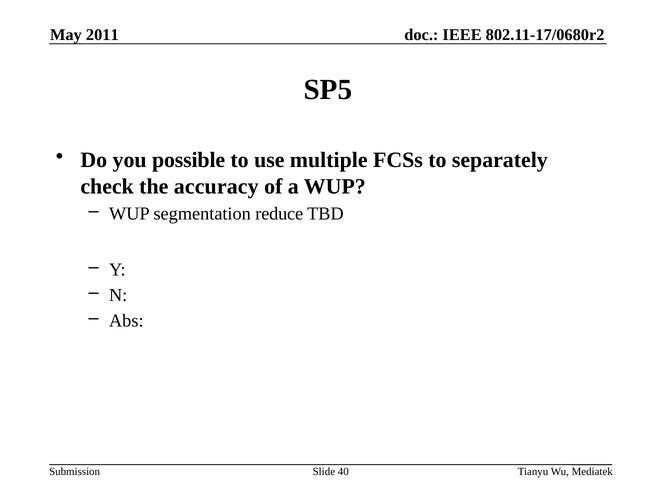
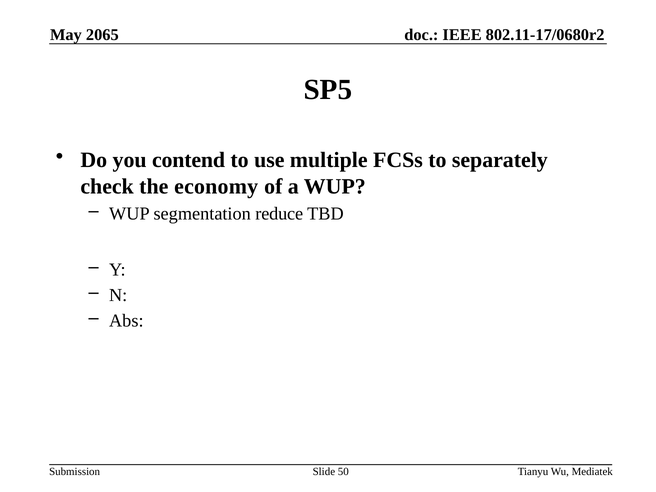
2011: 2011 -> 2065
possible: possible -> contend
accuracy: accuracy -> economy
40: 40 -> 50
